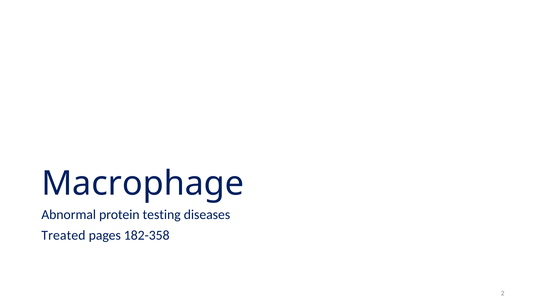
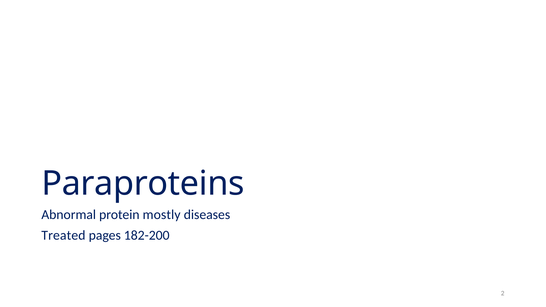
Macrophage: Macrophage -> Paraproteins
testing: testing -> mostly
182-358: 182-358 -> 182-200
